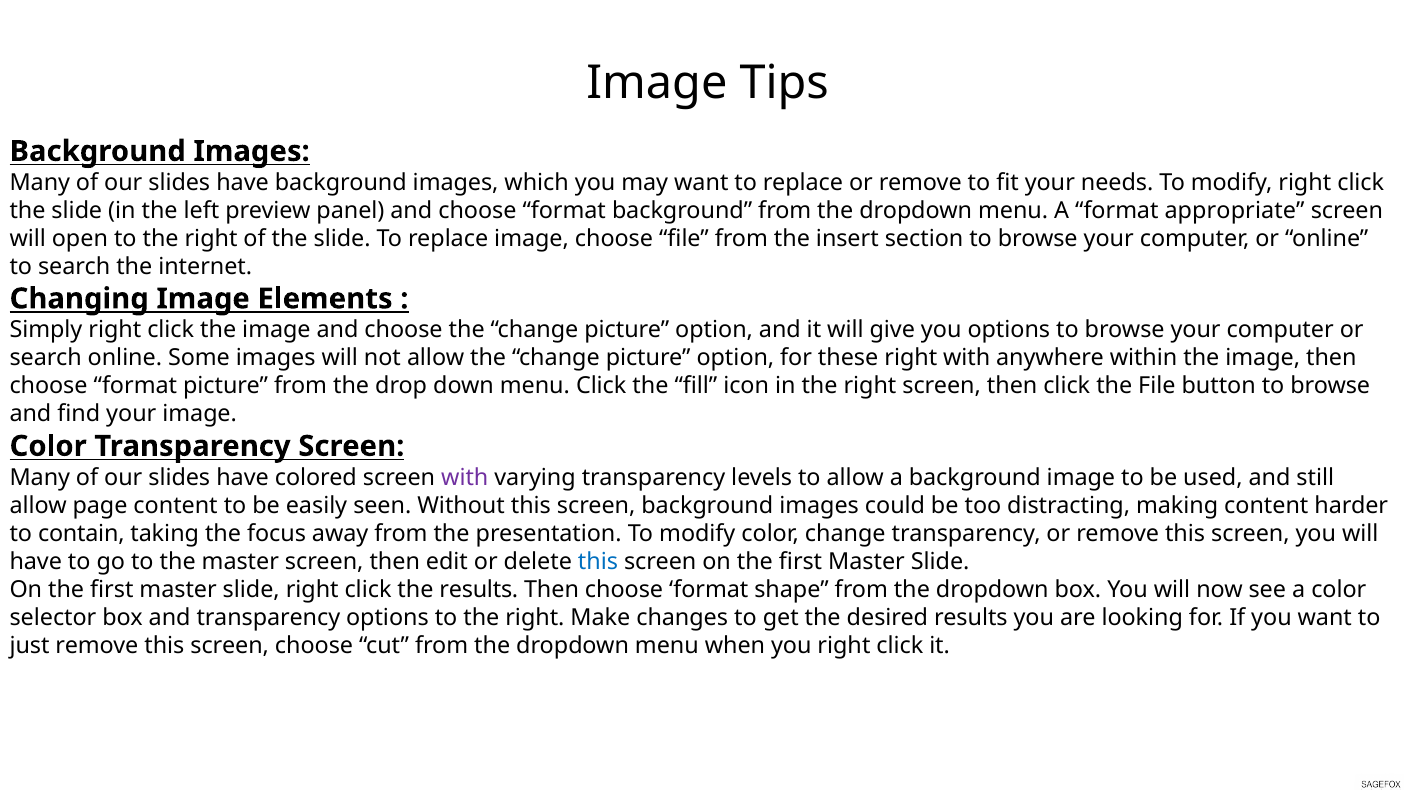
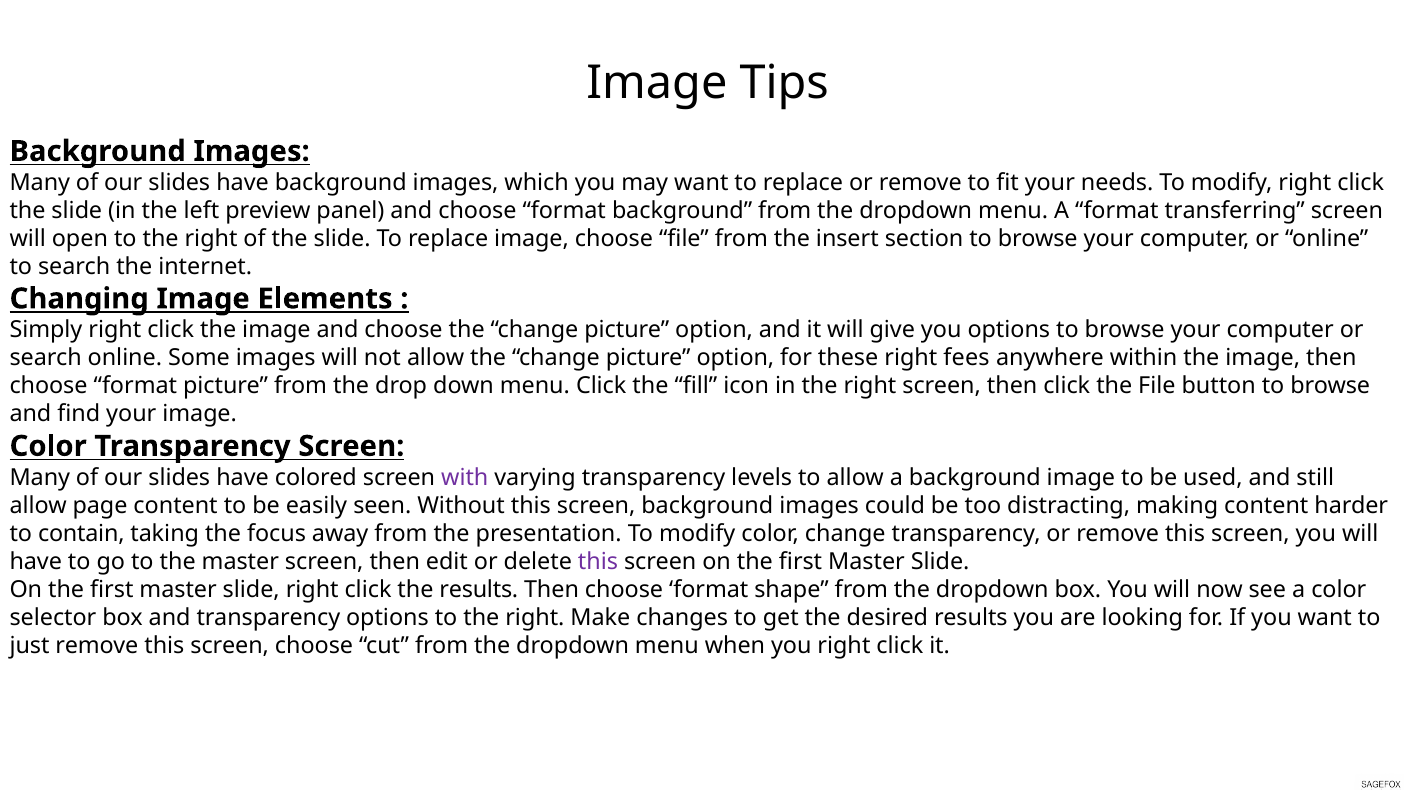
appropriate: appropriate -> transferring
right with: with -> fees
this at (598, 561) colour: blue -> purple
